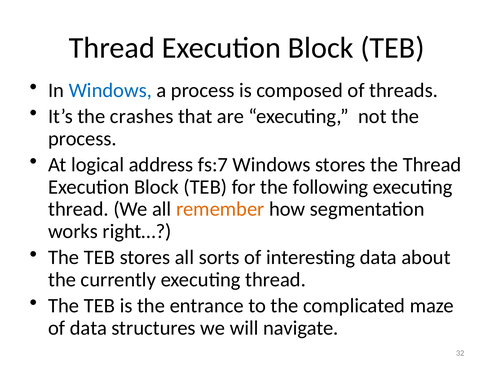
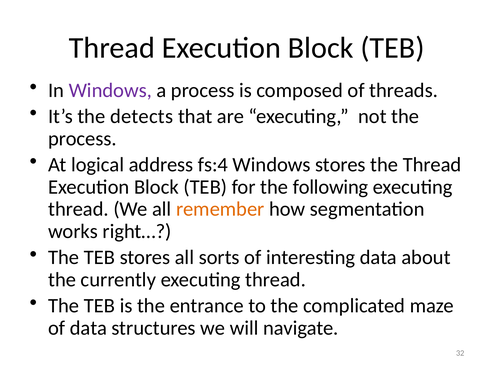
Windows at (110, 90) colour: blue -> purple
crashes: crashes -> detects
fs:7: fs:7 -> fs:4
